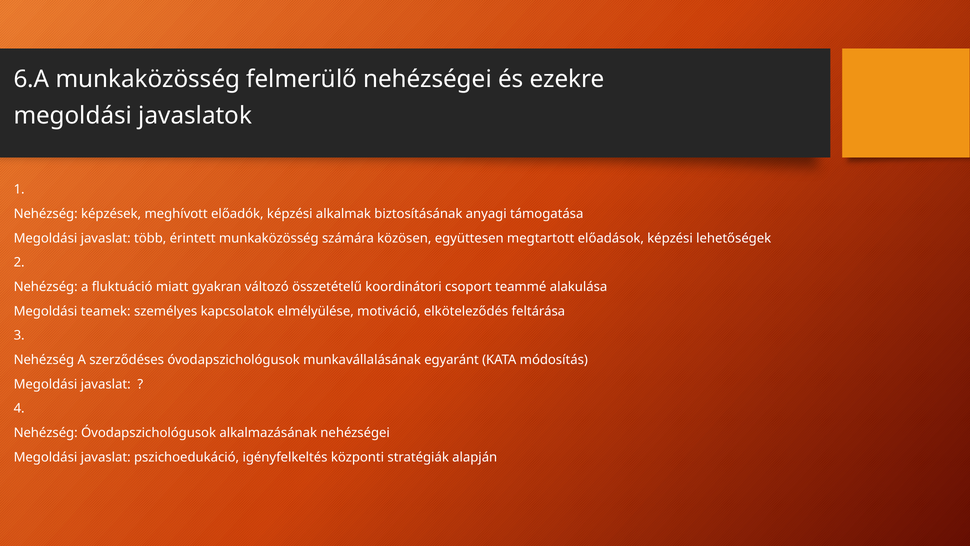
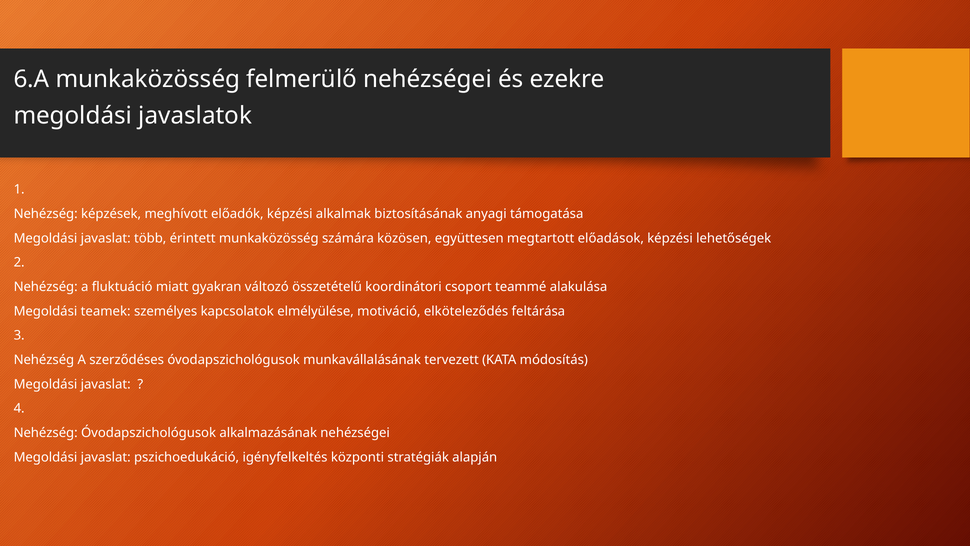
egyaránt: egyaránt -> tervezett
